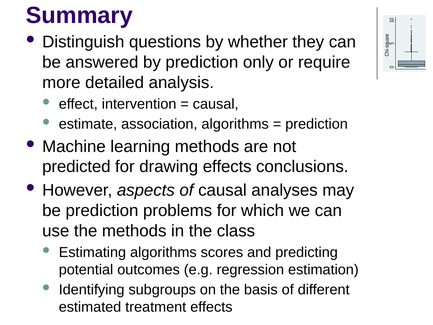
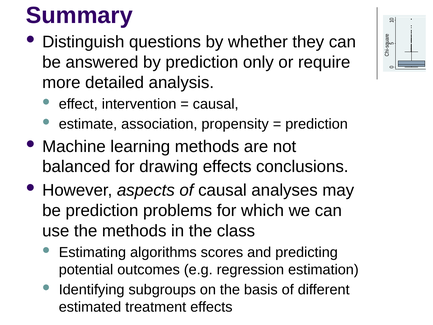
association algorithms: algorithms -> propensity
predicted: predicted -> balanced
